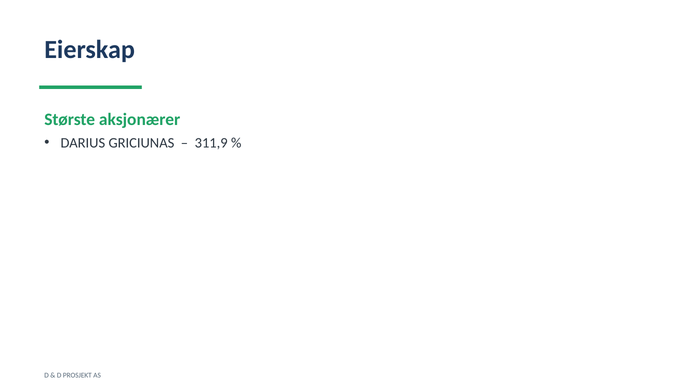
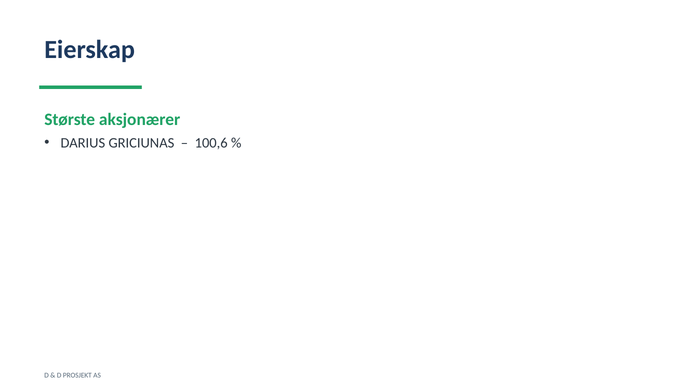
311,9: 311,9 -> 100,6
